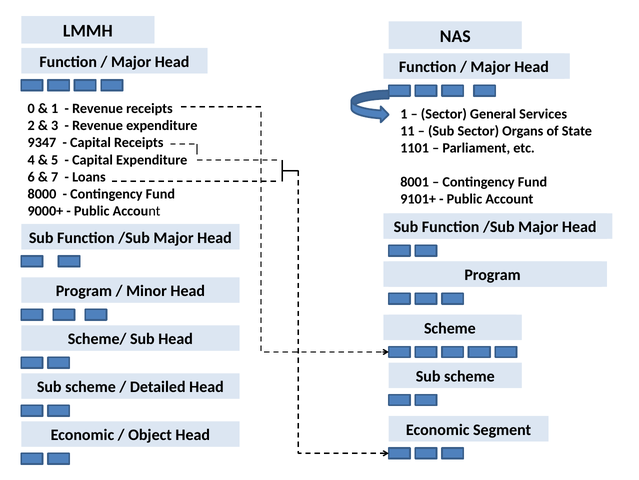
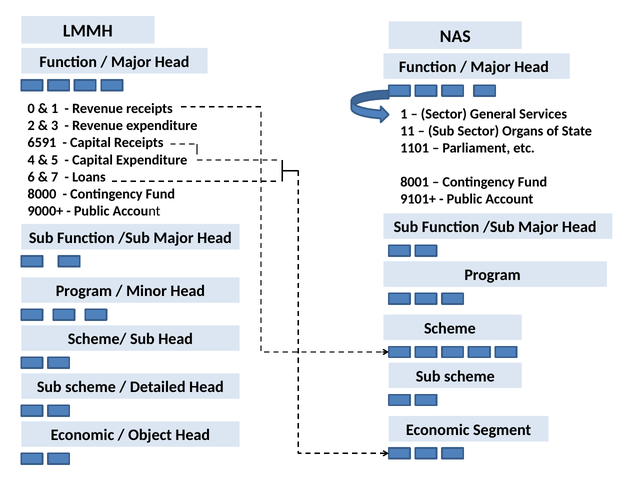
9347: 9347 -> 6591
